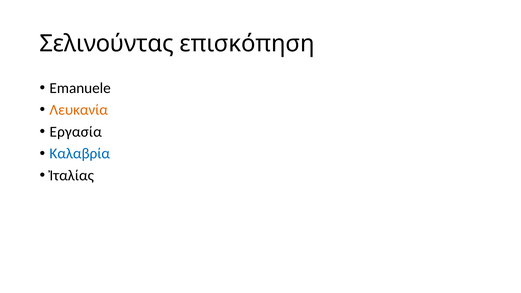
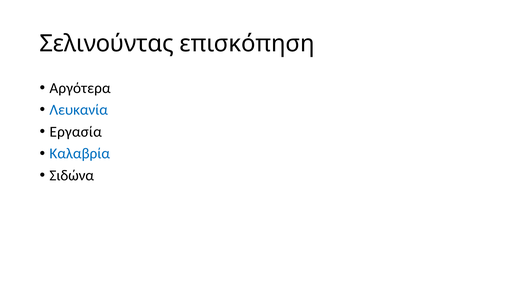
Emanuele: Emanuele -> Αργότερα
Λευκανία colour: orange -> blue
Ἰταλίας: Ἰταλίας -> Σιδώνα
